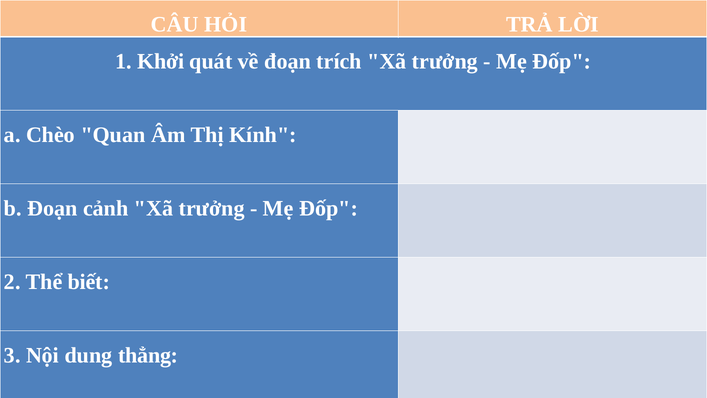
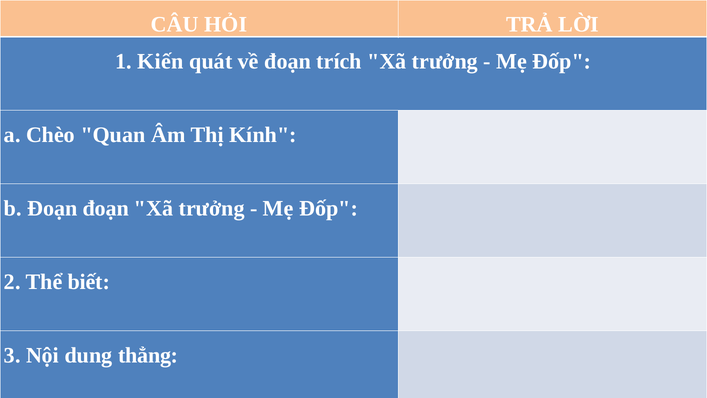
Khởi: Khởi -> Kiến
Đoạn cảnh: cảnh -> đoạn
